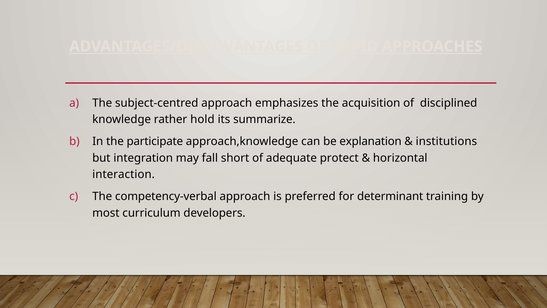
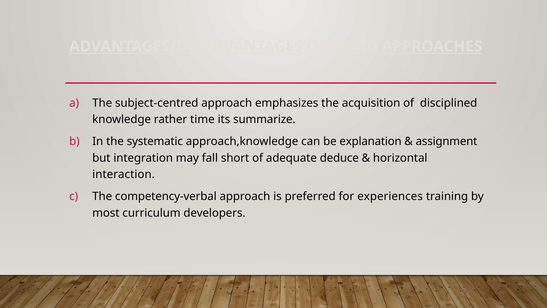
hold: hold -> time
participate: participate -> systematic
institutions: institutions -> assignment
protect: protect -> deduce
determinant: determinant -> experiences
